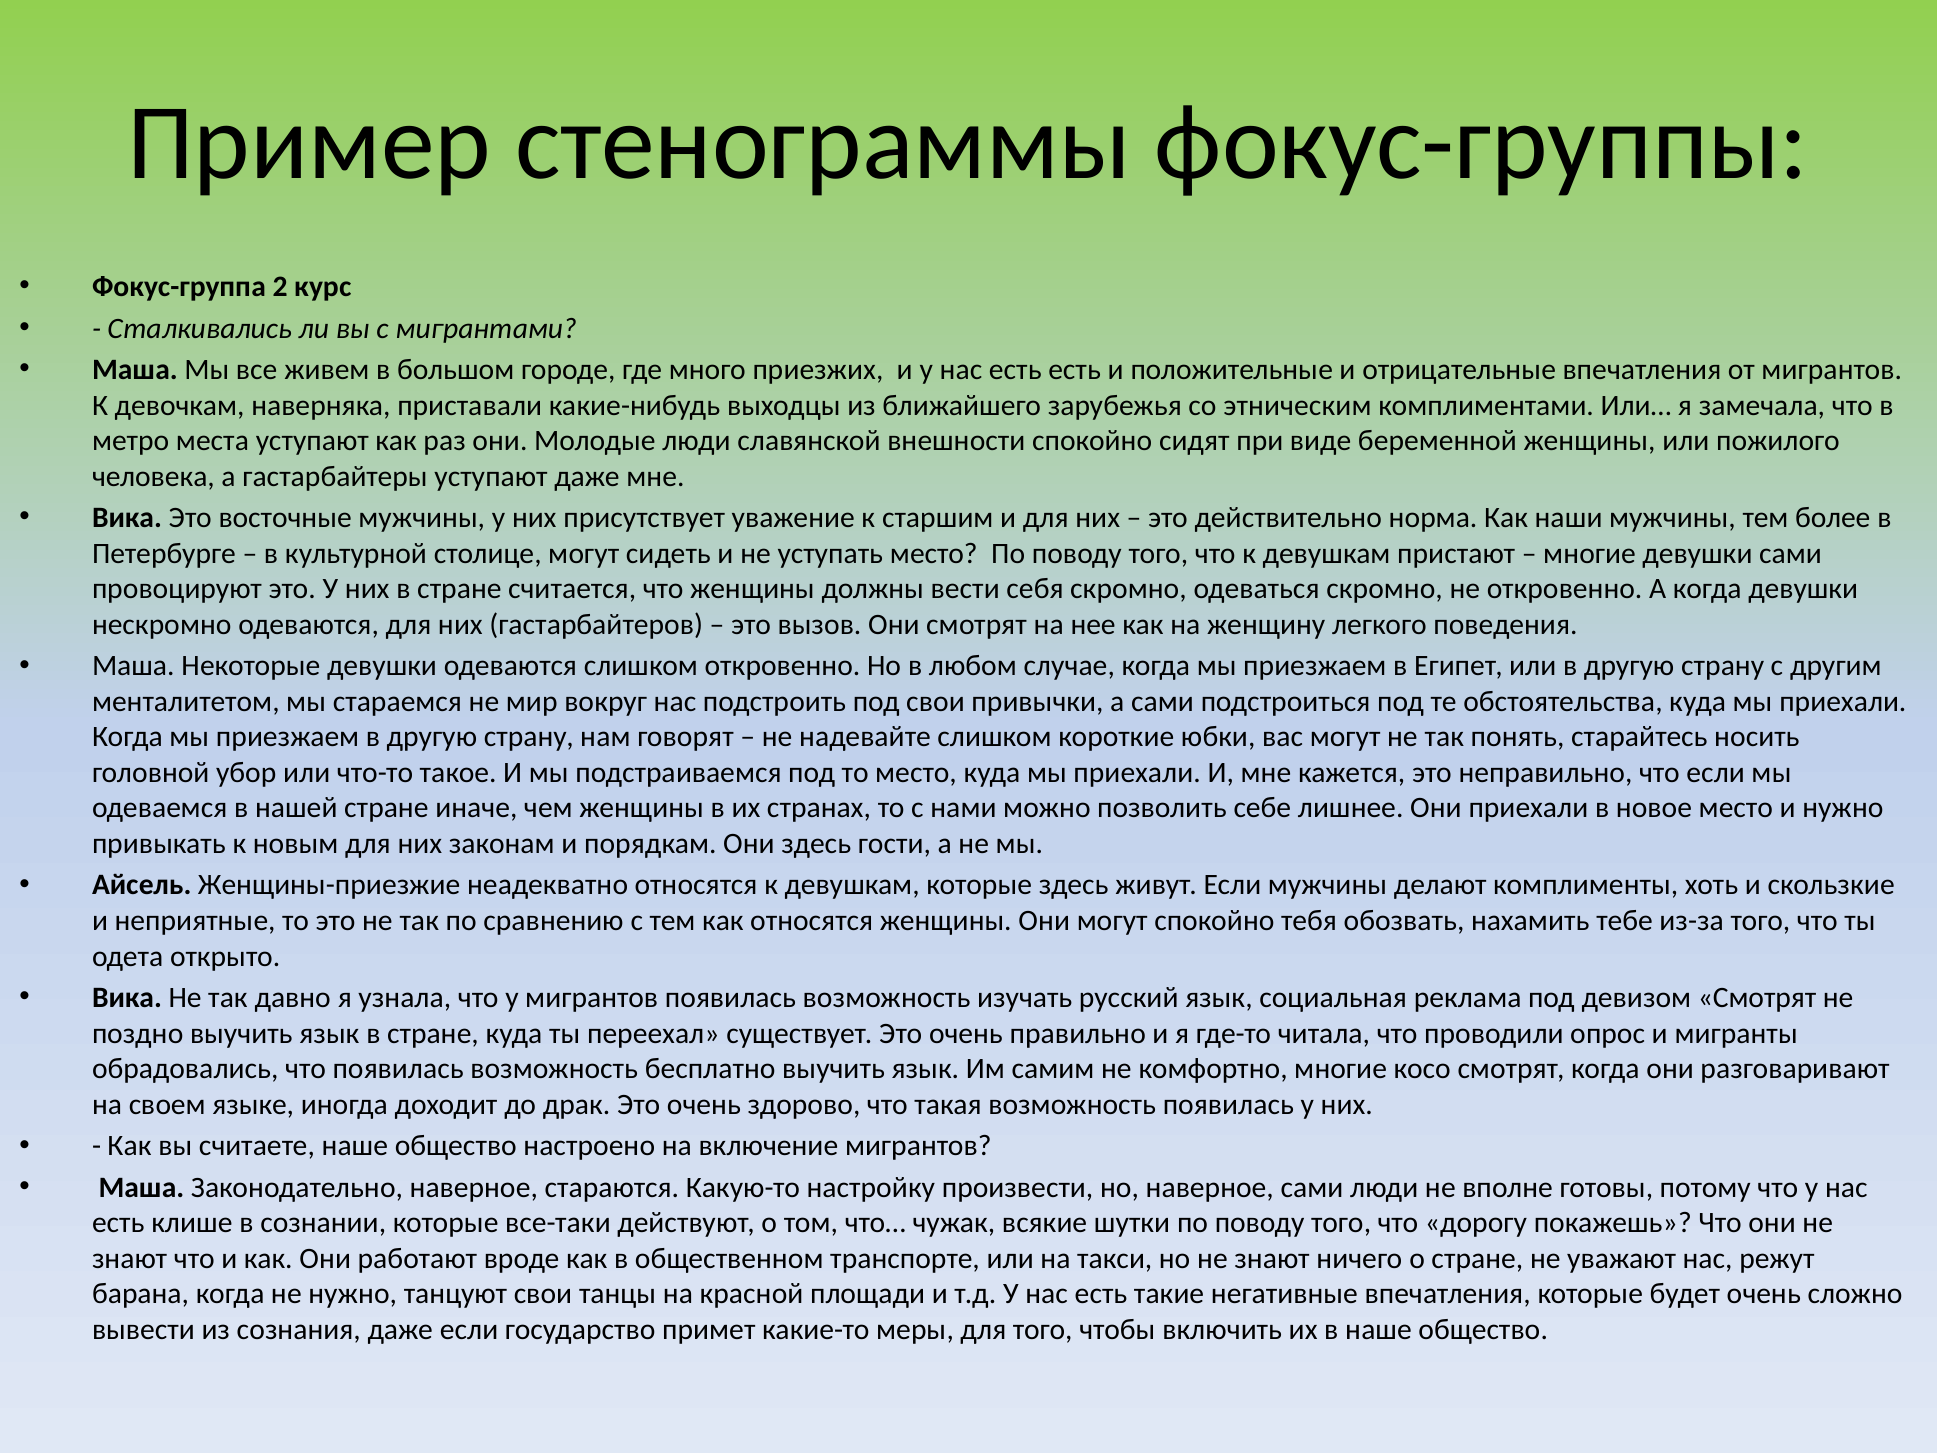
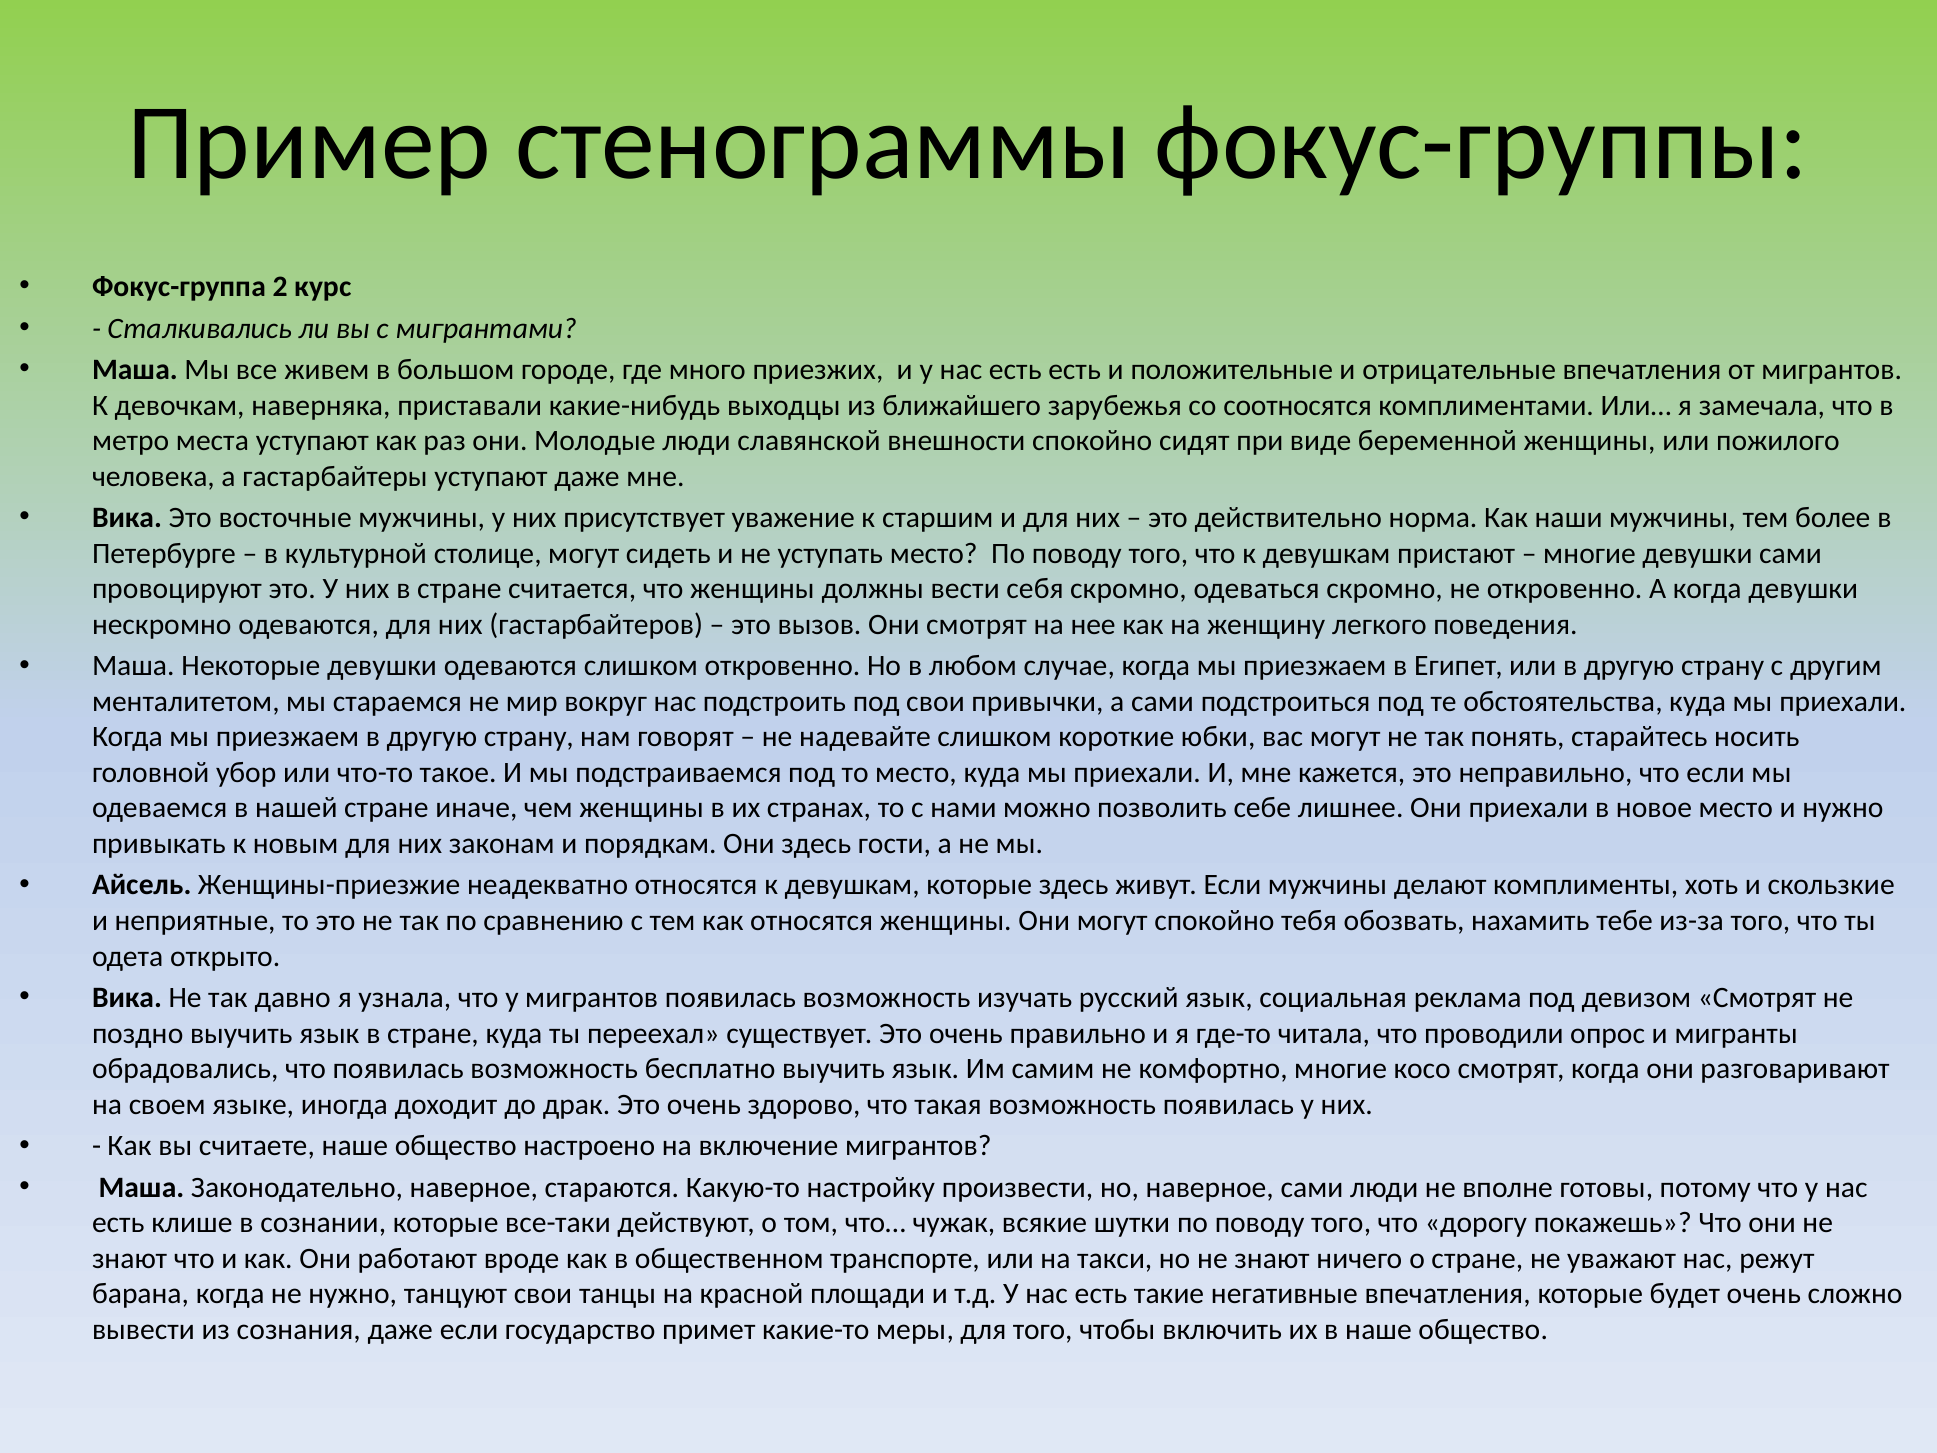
этническим: этническим -> соотносятся
